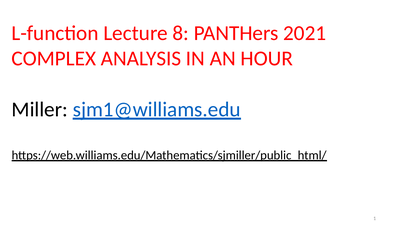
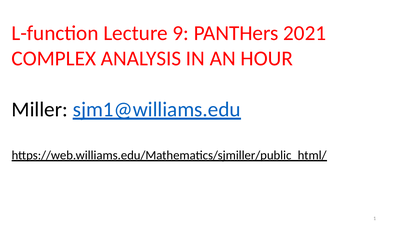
8: 8 -> 9
